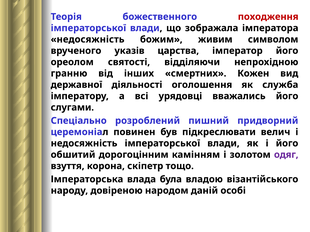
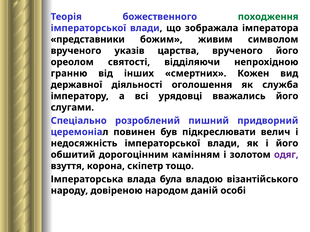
походження colour: red -> green
недосяжність at (88, 39): недосяжність -> представники
царства імператор: імператор -> врученого
